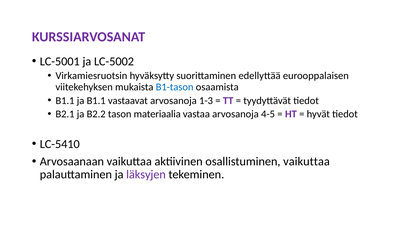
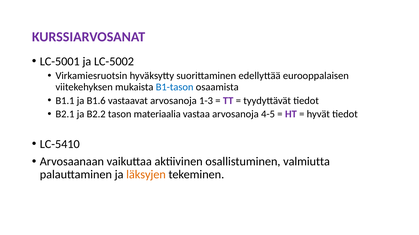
ja B1.1: B1.1 -> B1.6
osallistuminen vaikuttaa: vaikuttaa -> valmiutta
läksyjen colour: purple -> orange
